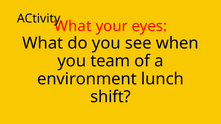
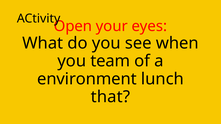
What at (73, 26): What -> Open
shift: shift -> that
